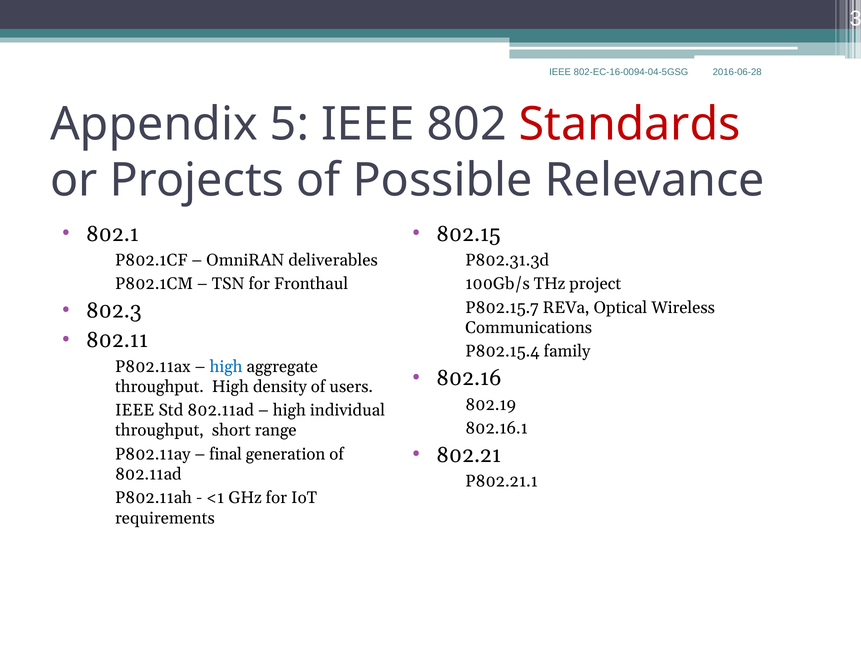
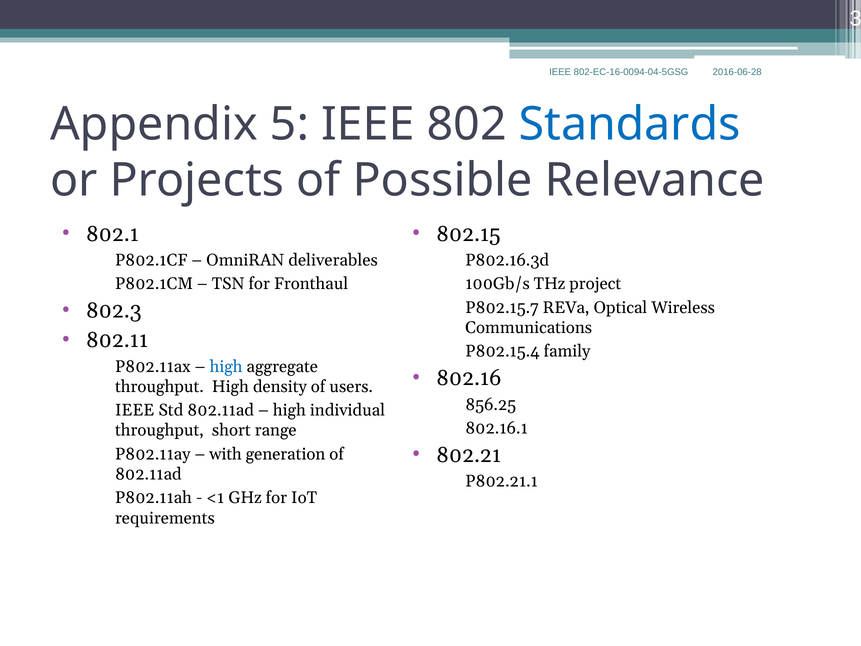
Standards colour: red -> blue
P802.31.3d: P802.31.3d -> P802.16.3d
802.19: 802.19 -> 856.25
final: final -> with
